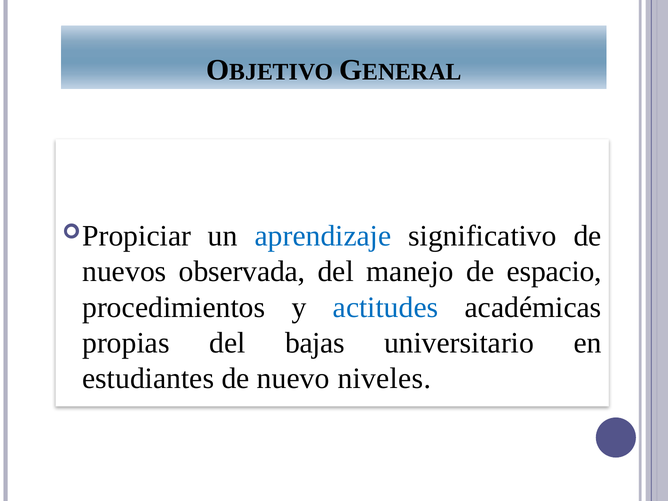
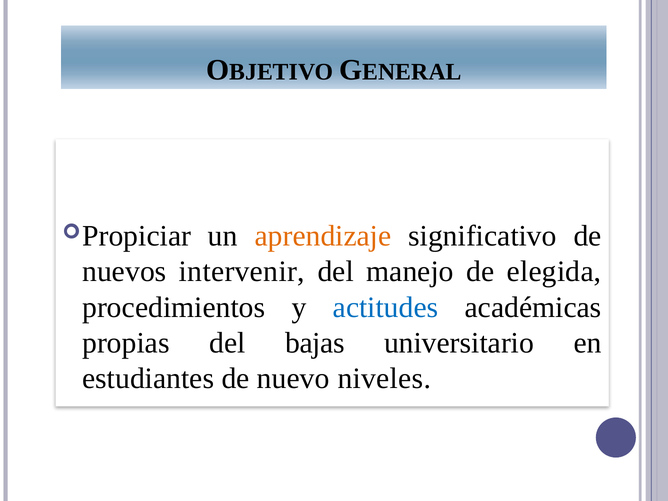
aprendizaje colour: blue -> orange
observada: observada -> intervenir
espacio: espacio -> elegida
